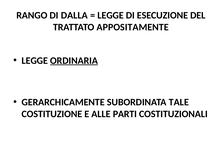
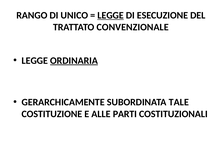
DALLA: DALLA -> UNICO
LEGGE at (111, 15) underline: none -> present
APPOSITAMENTE: APPOSITAMENTE -> CONVENZIONALE
